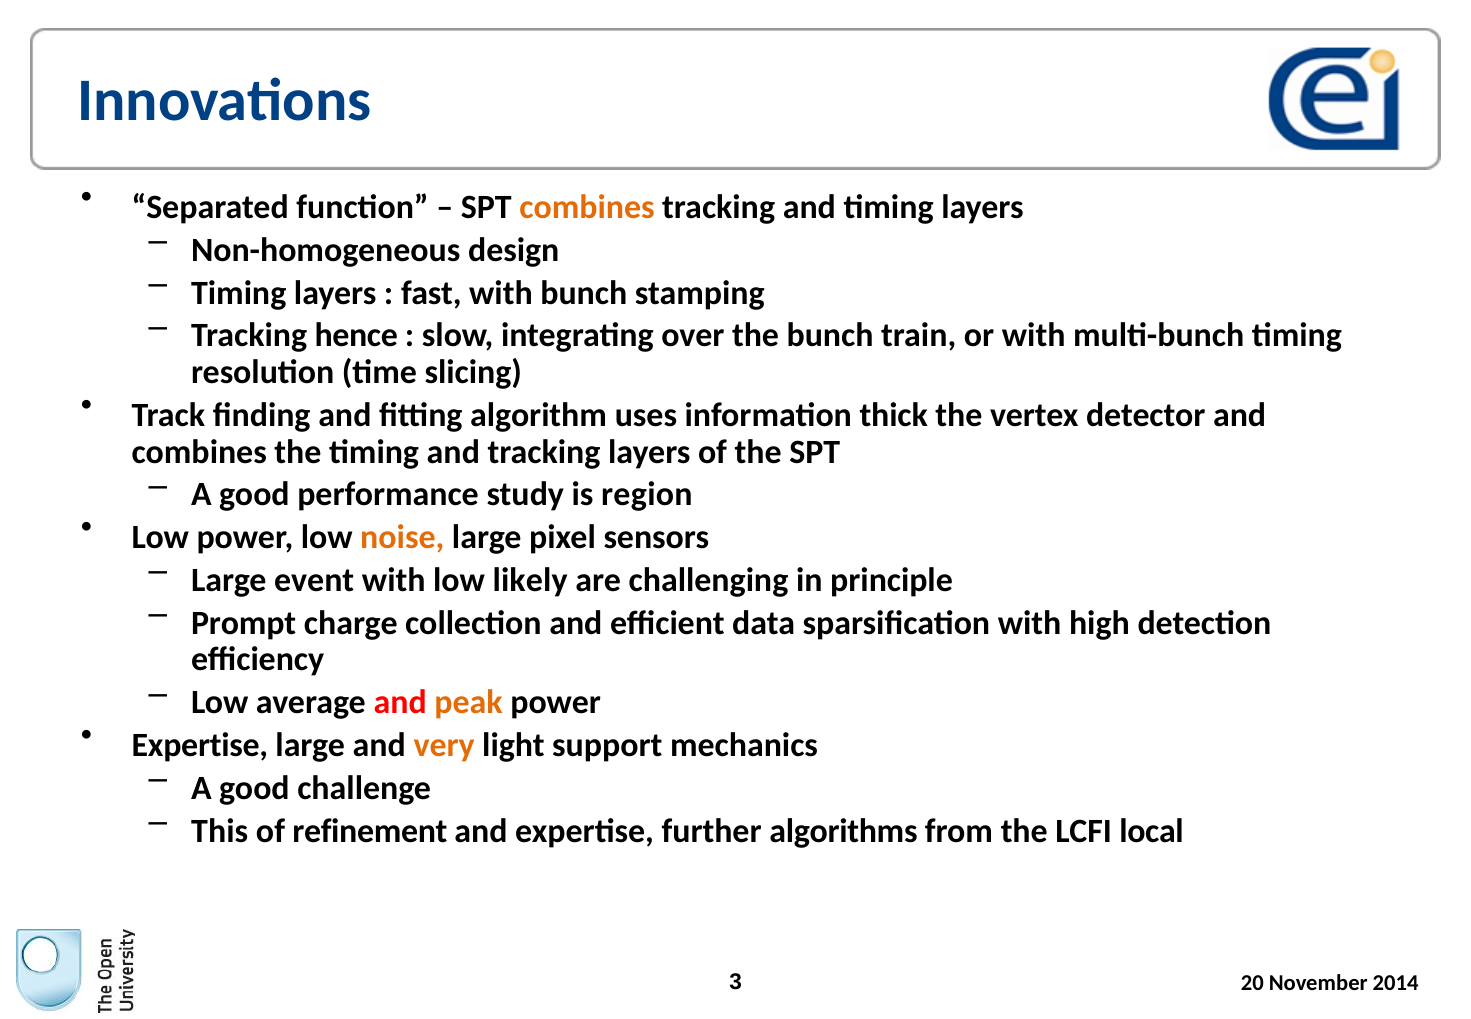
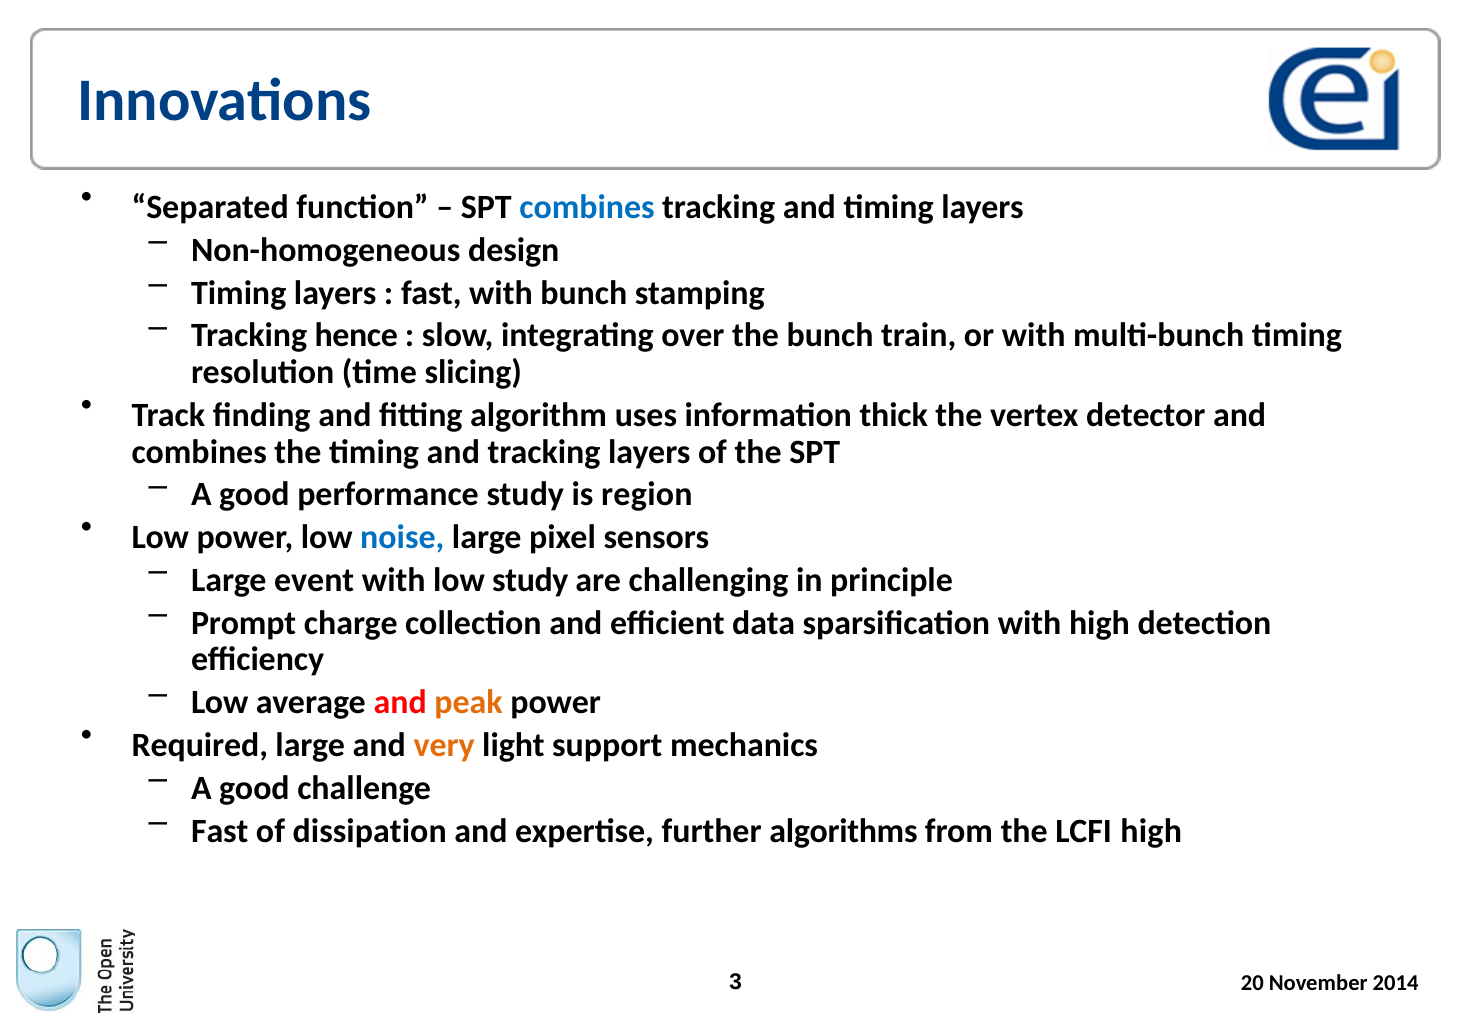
combines at (587, 207) colour: orange -> blue
noise colour: orange -> blue
low likely: likely -> study
Expertise at (200, 745): Expertise -> Required
This at (220, 830): This -> Fast
refinement: refinement -> dissipation
LCFI local: local -> high
